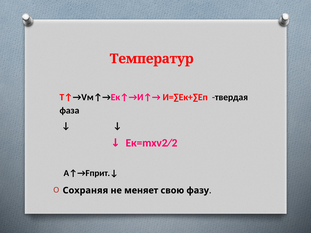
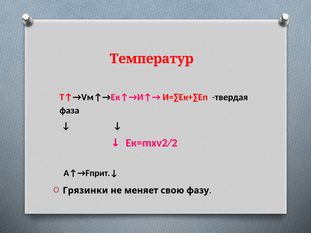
Сохраняя: Сохраняя -> Грязинки
